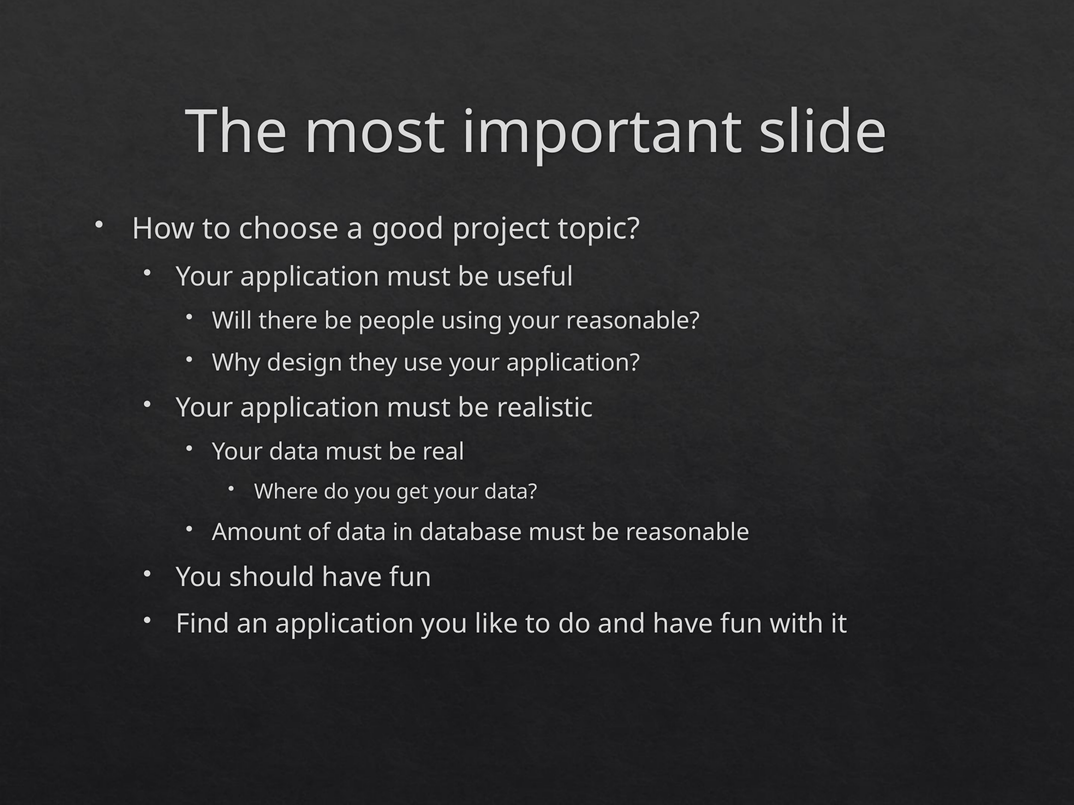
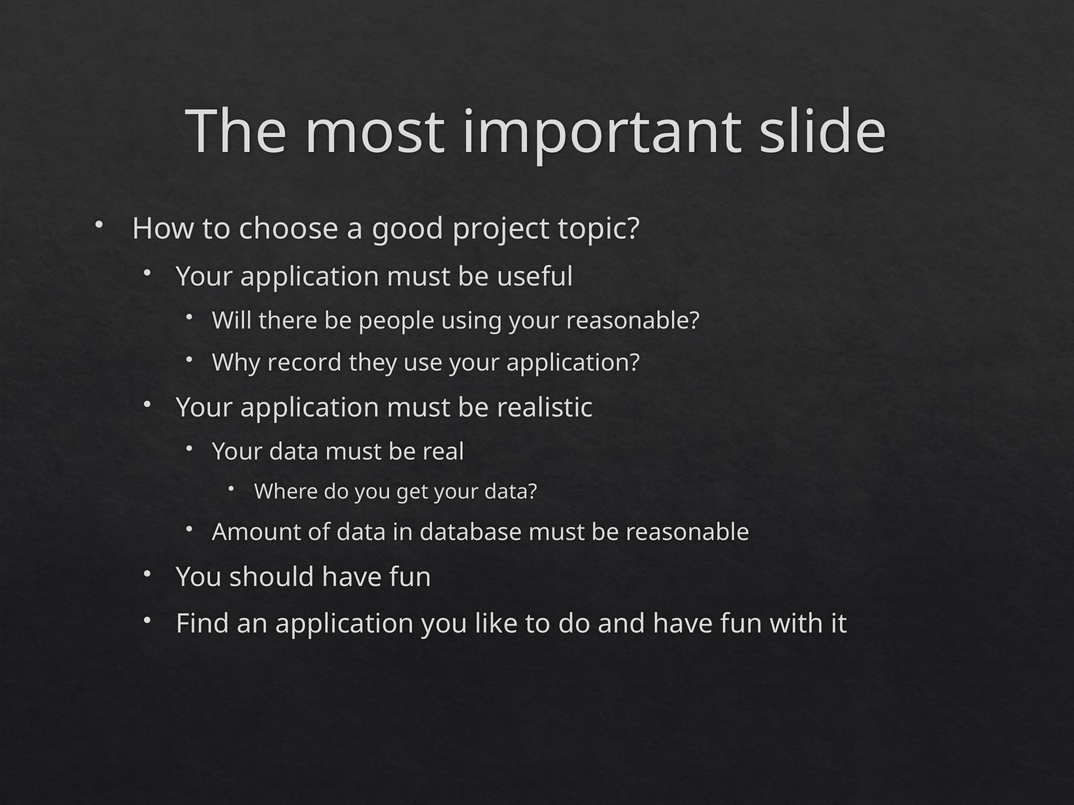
design: design -> record
